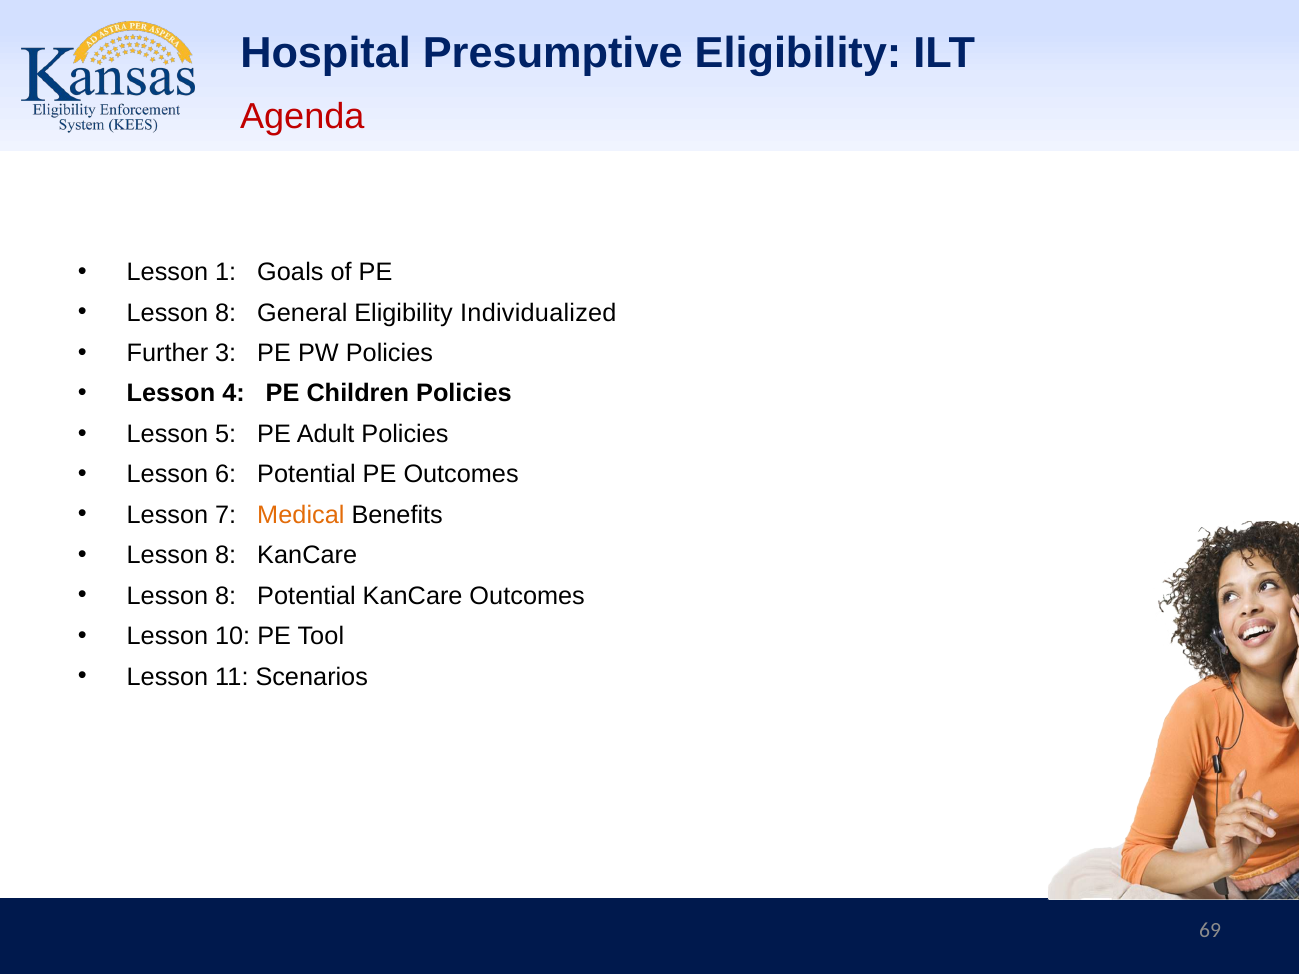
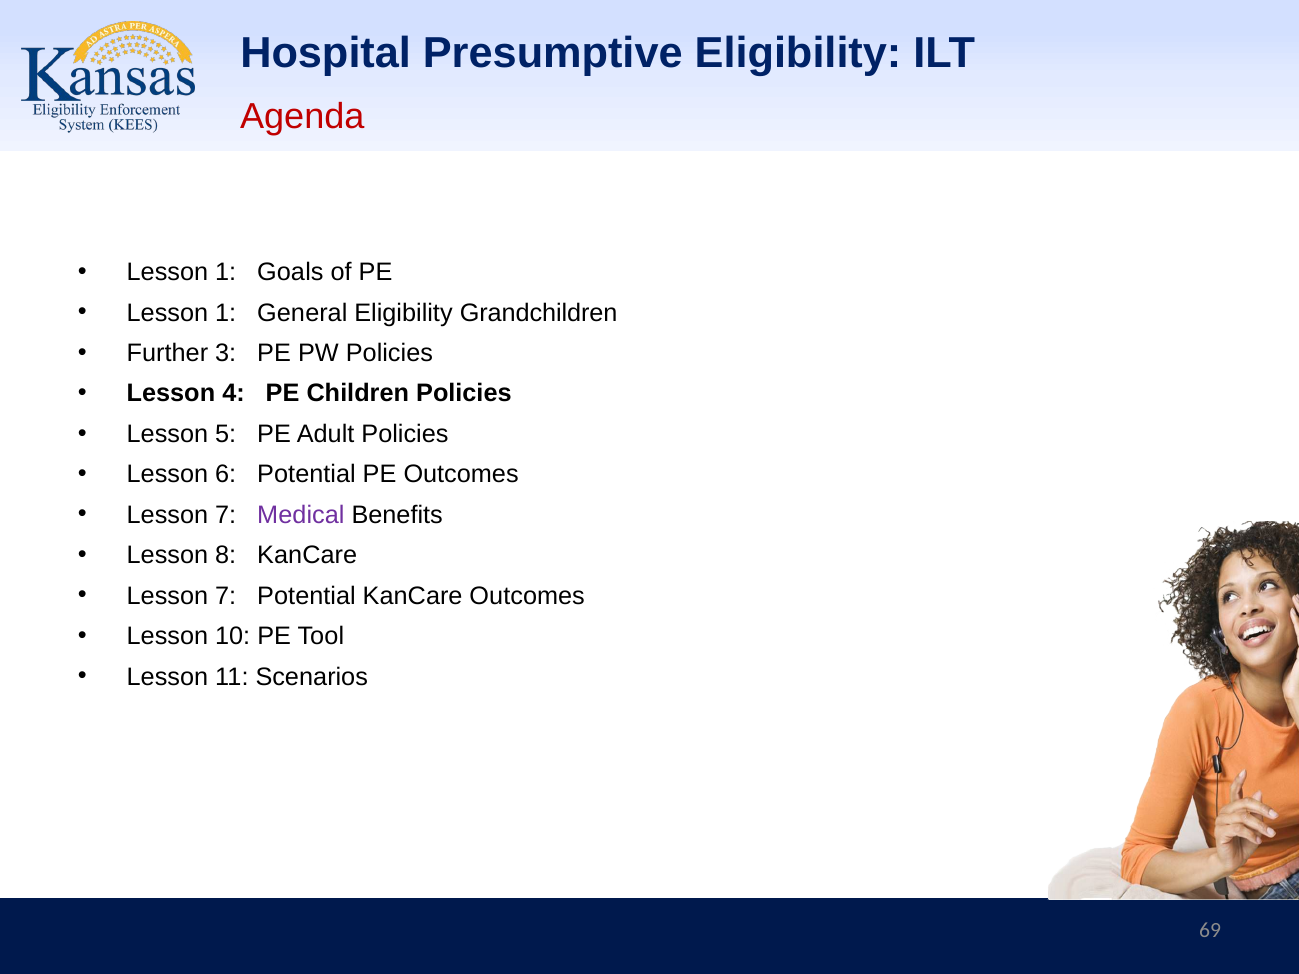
8 at (226, 313): 8 -> 1
Individualized: Individualized -> Grandchildren
Medical colour: orange -> purple
8 at (226, 596): 8 -> 7
